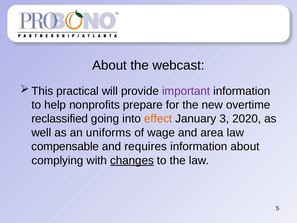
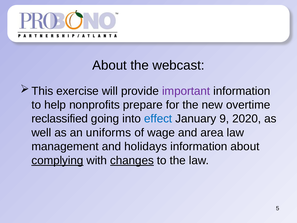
practical: practical -> exercise
effect colour: orange -> blue
3: 3 -> 9
compensable: compensable -> management
requires: requires -> holidays
complying underline: none -> present
